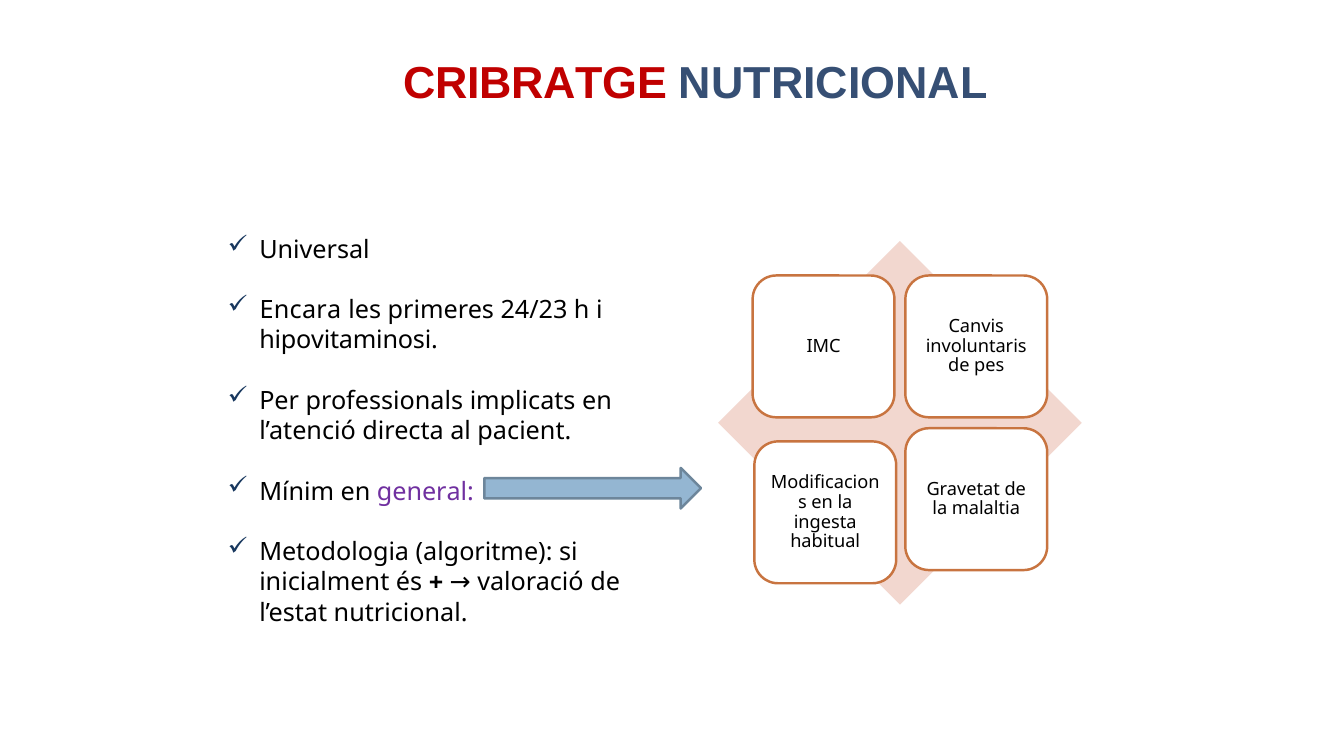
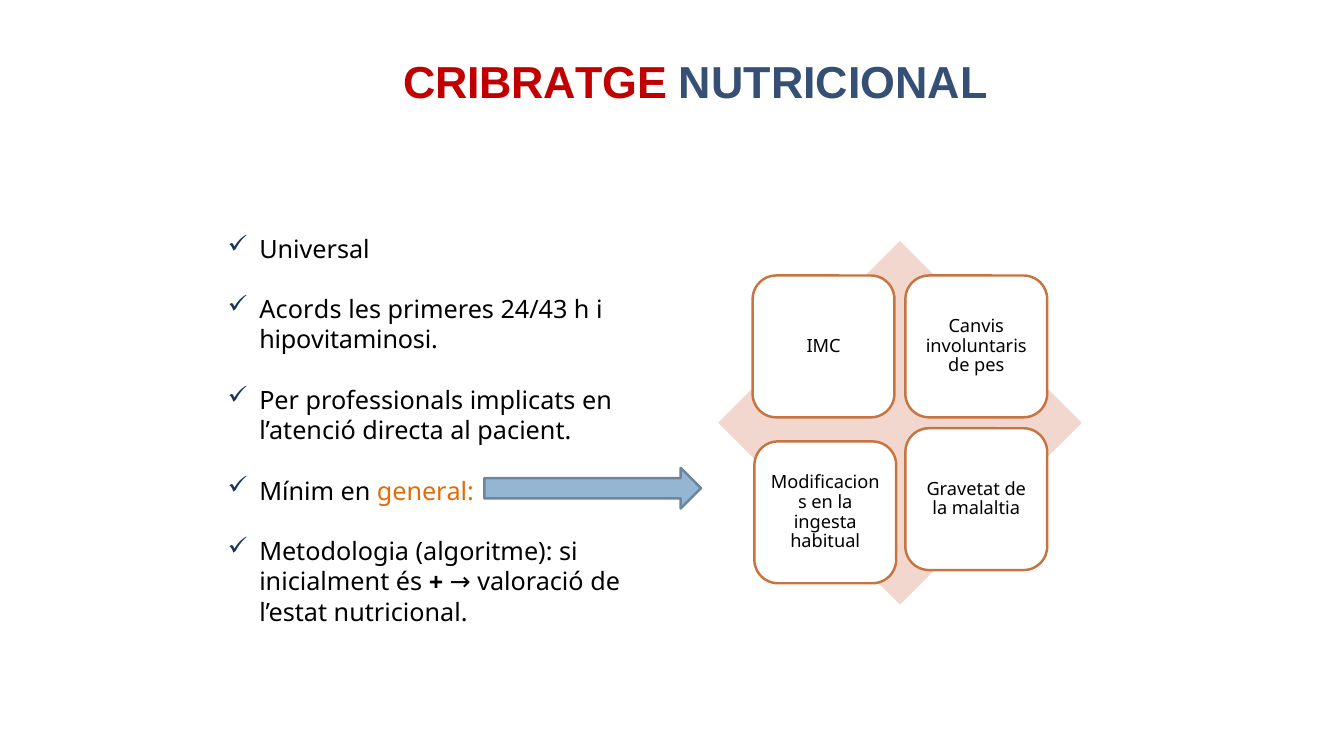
Encara: Encara -> Acords
24/23: 24/23 -> 24/43
general colour: purple -> orange
